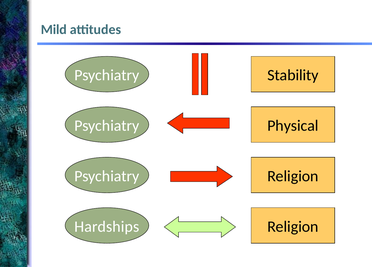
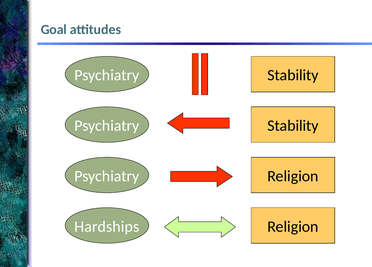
Mild: Mild -> Goal
Physical at (293, 126): Physical -> Stability
